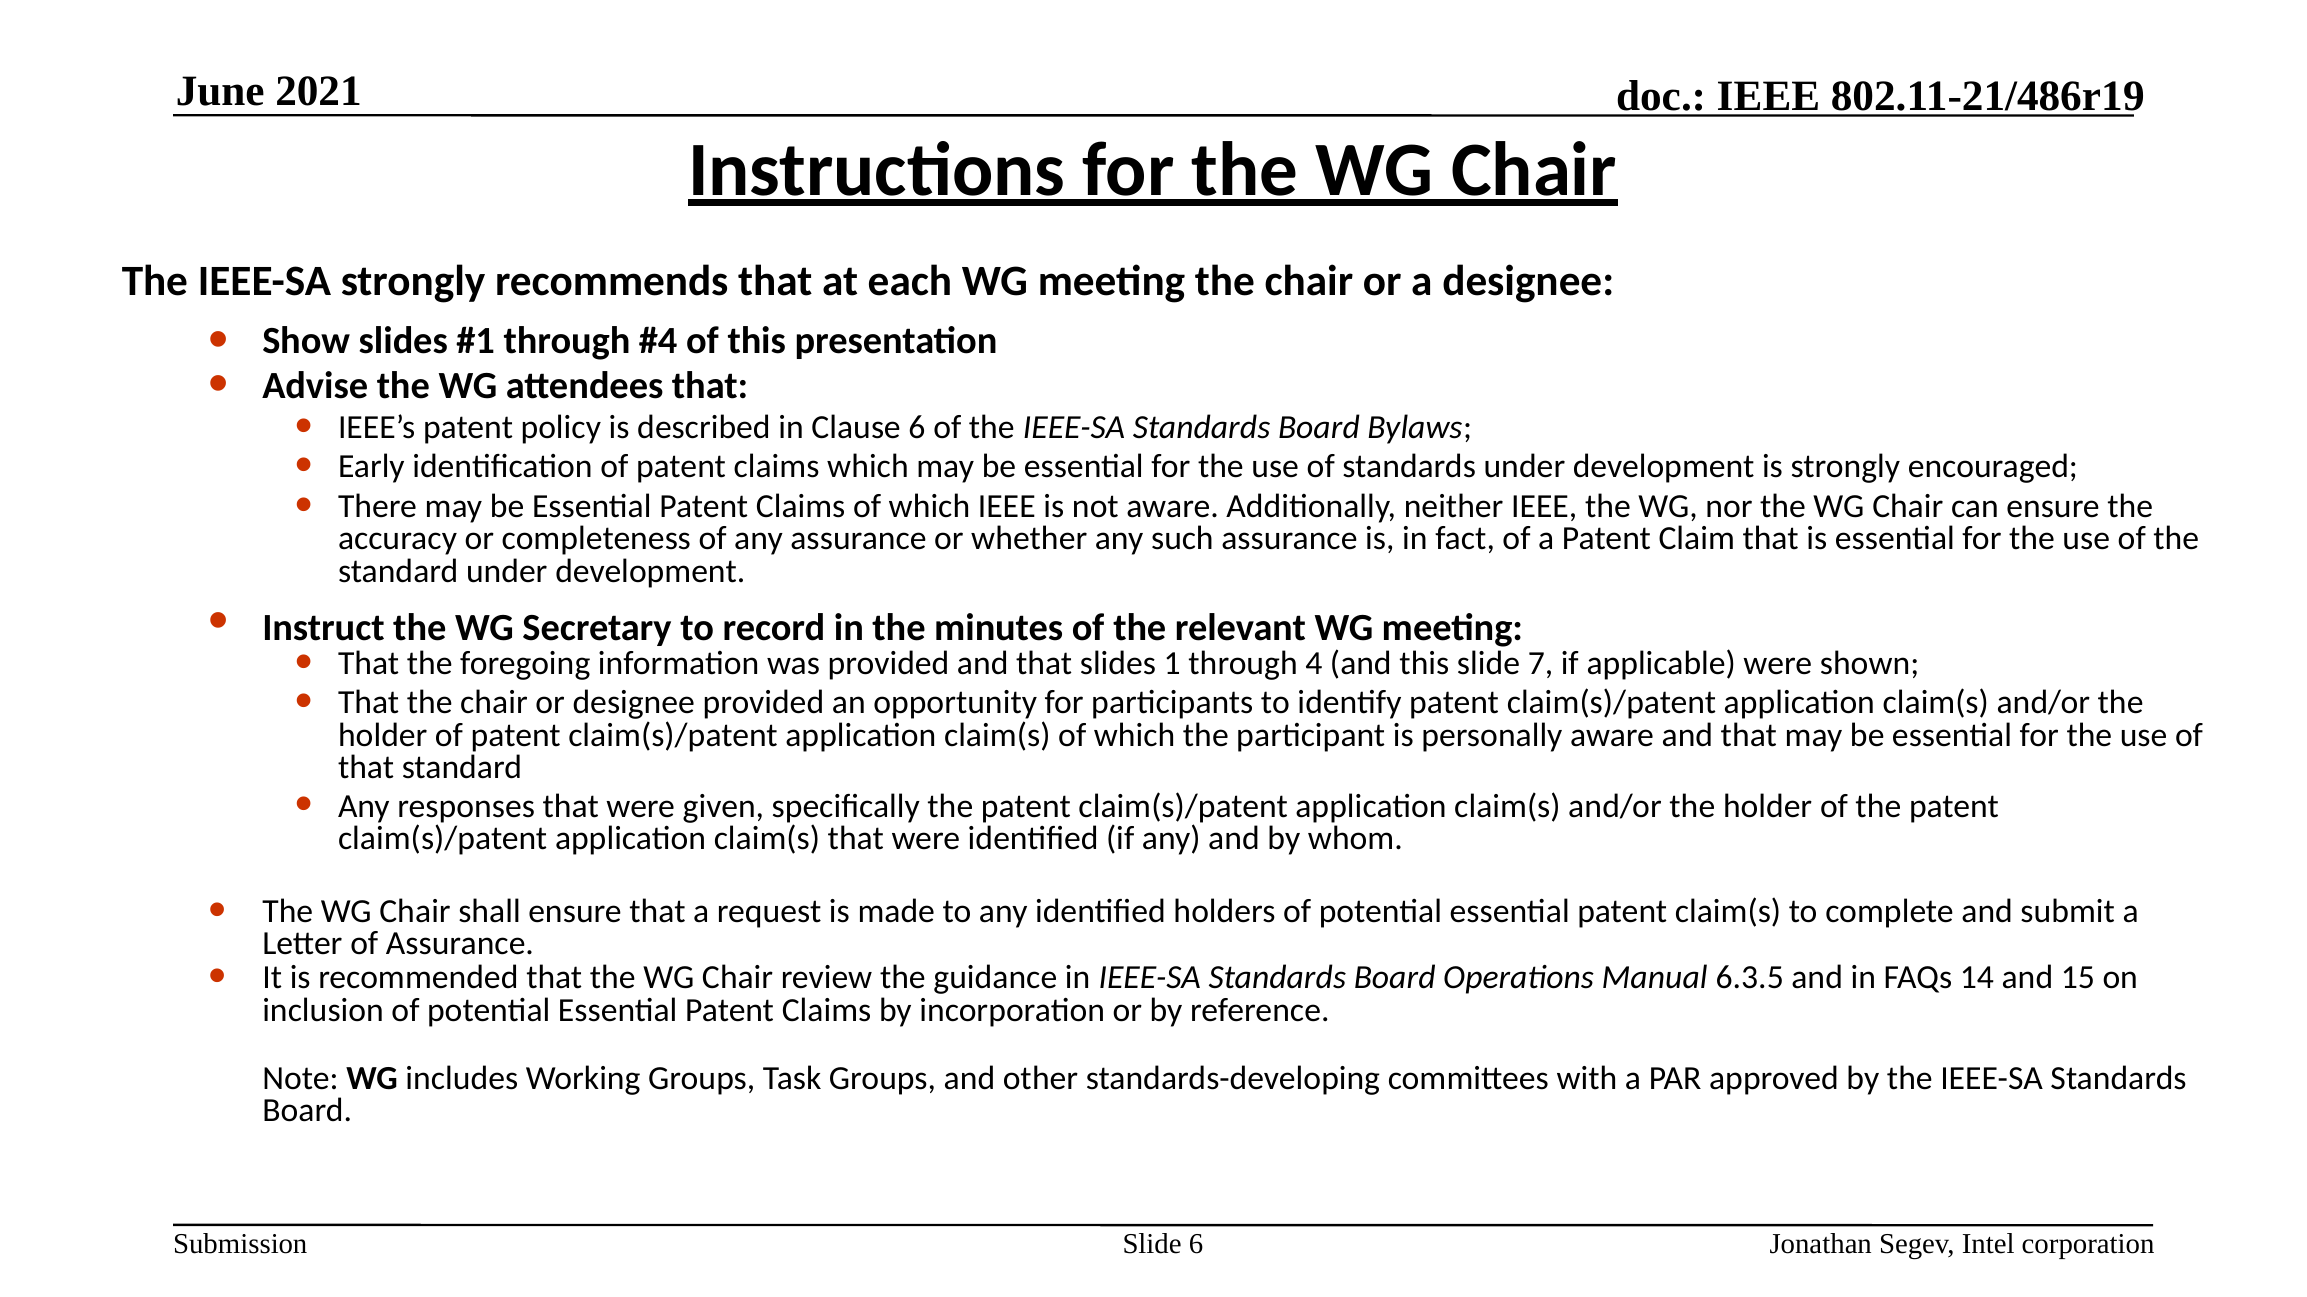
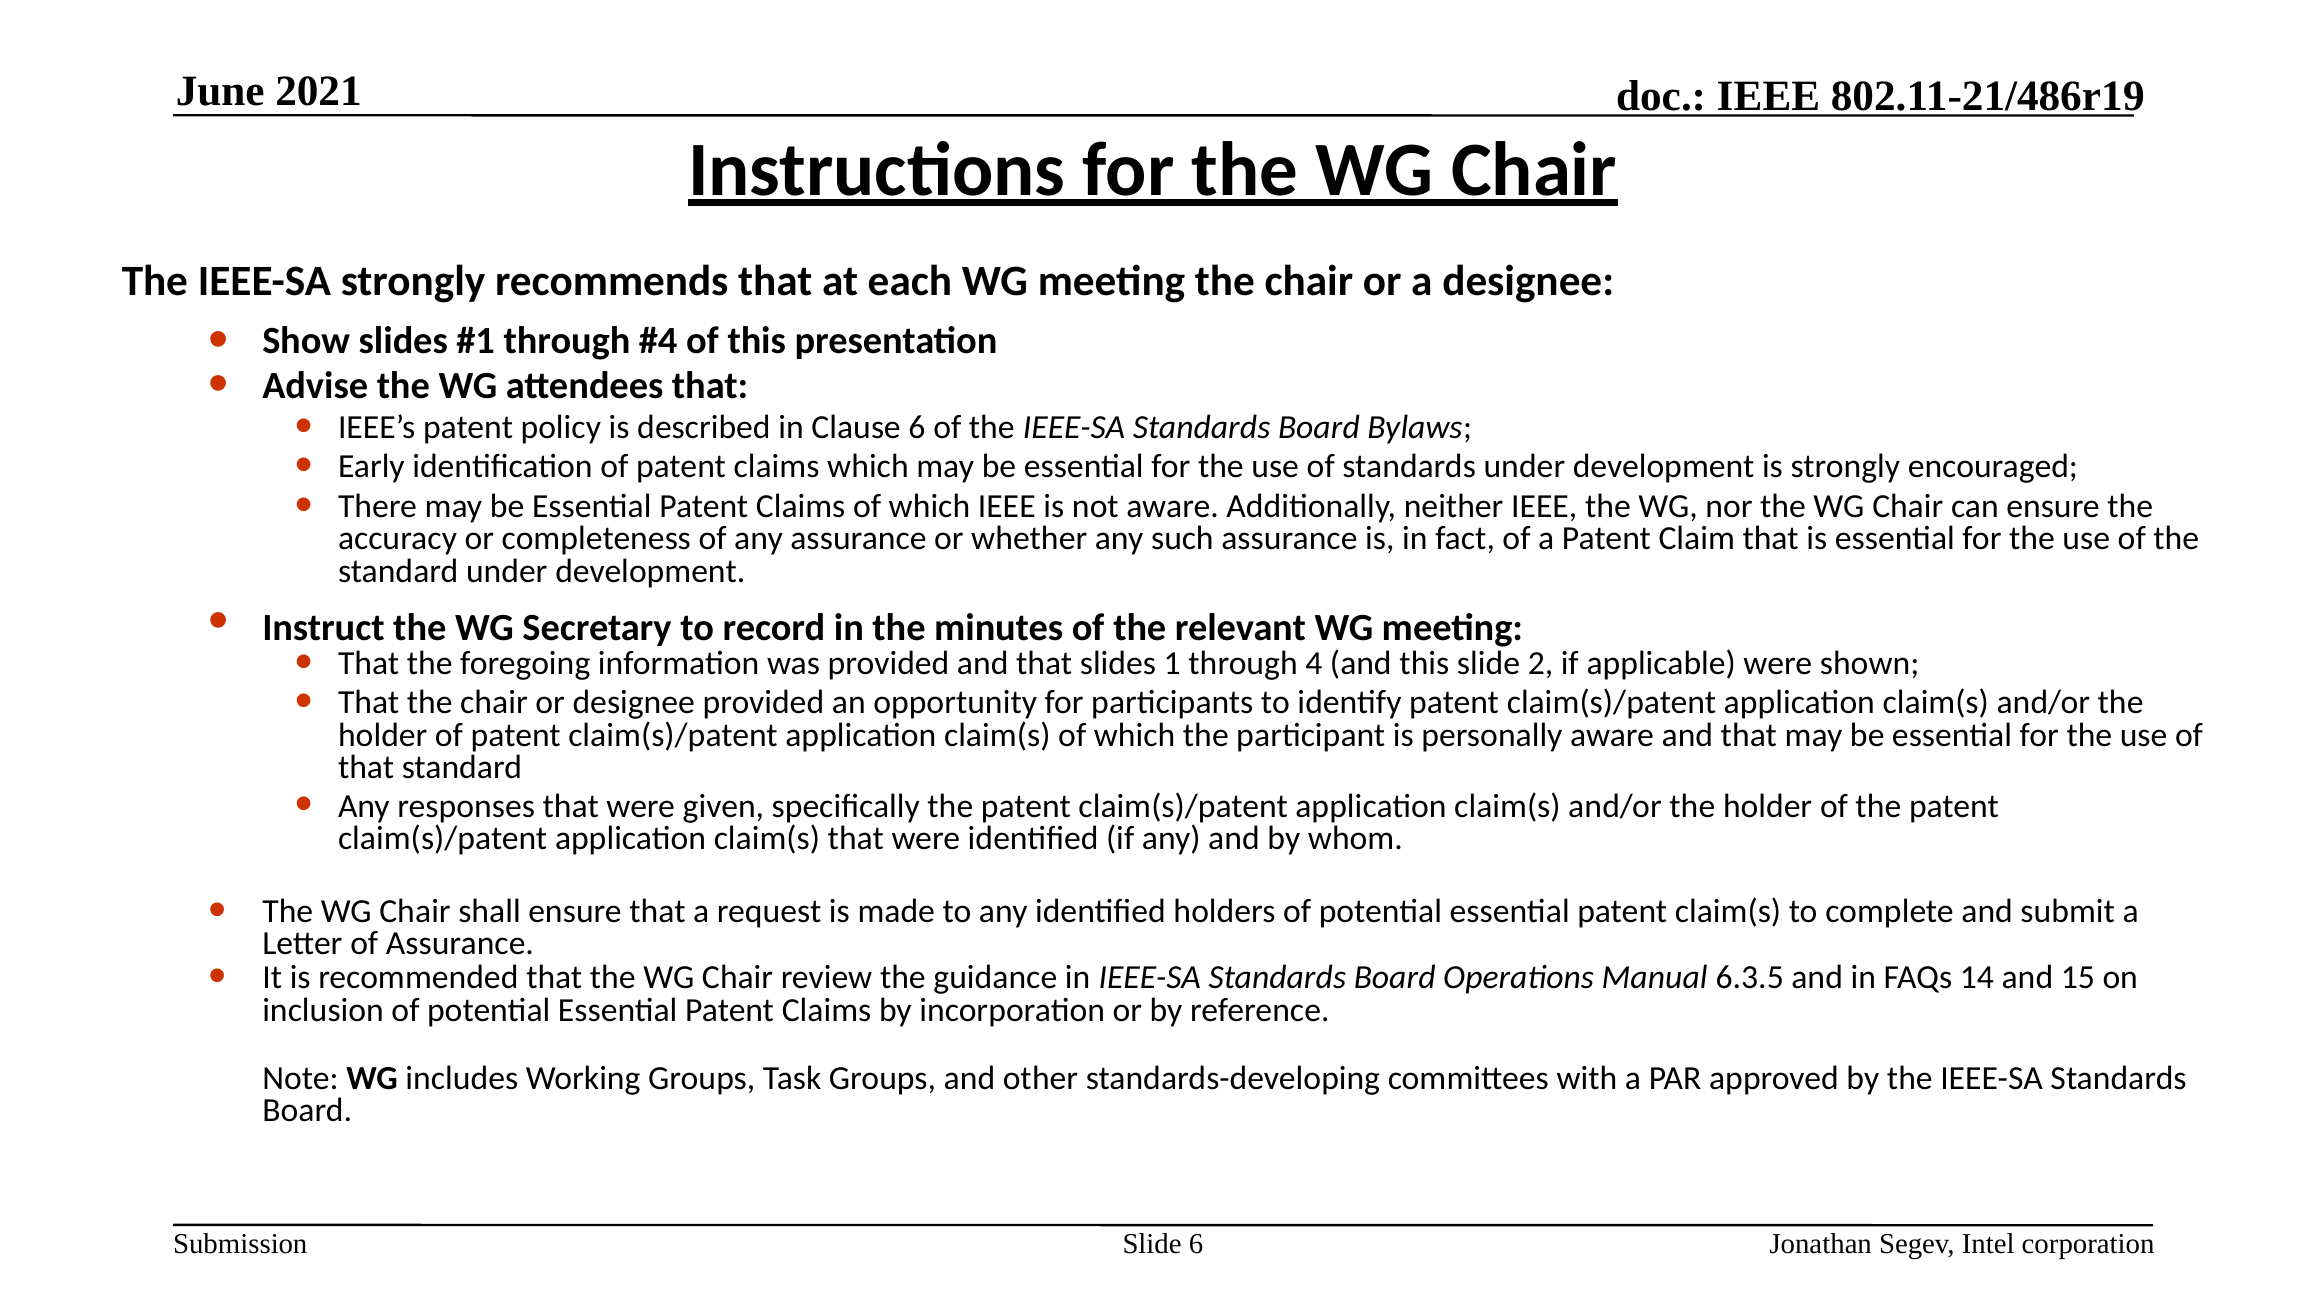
7: 7 -> 2
